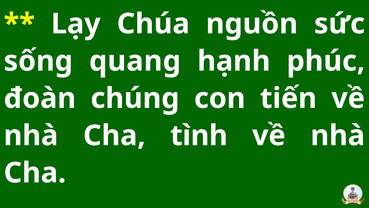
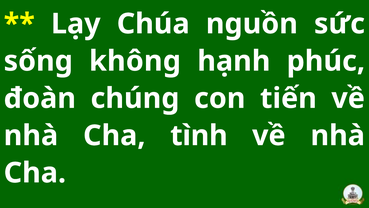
quang: quang -> không
